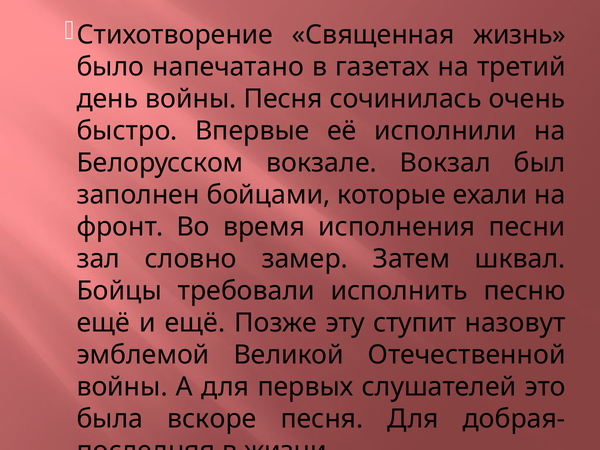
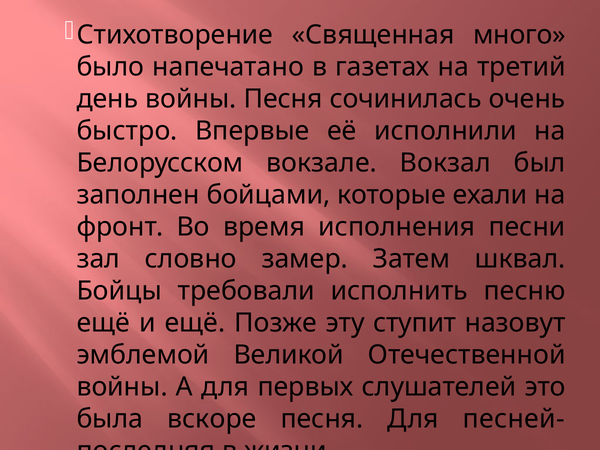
жизнь: жизнь -> много
добрая-: добрая- -> песней-
